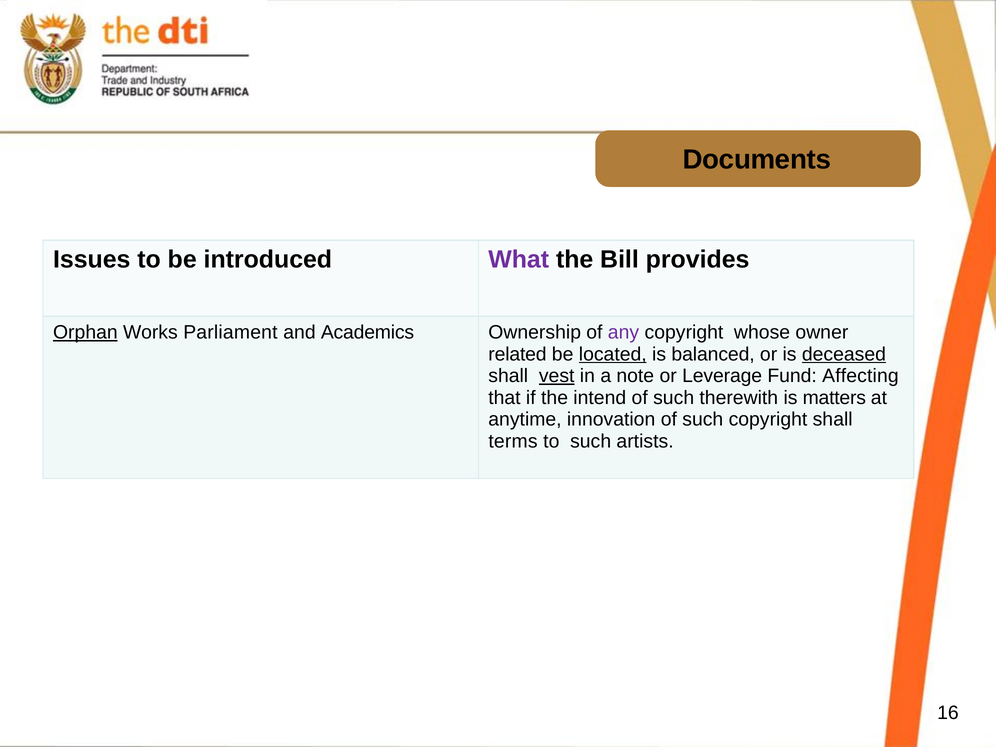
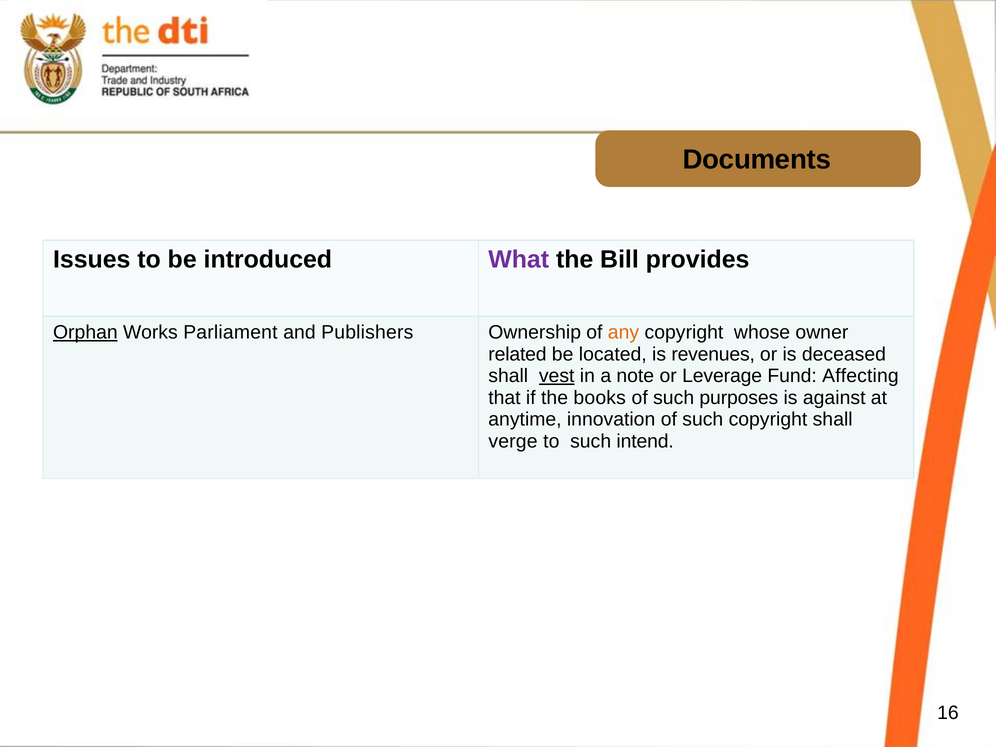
Academics: Academics -> Publishers
any colour: purple -> orange
located underline: present -> none
balanced: balanced -> revenues
deceased underline: present -> none
intend: intend -> books
therewith: therewith -> purposes
matters: matters -> against
terms: terms -> verge
artists: artists -> intend
